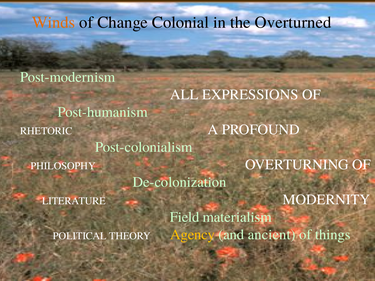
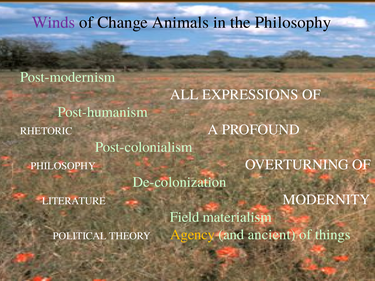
Winds colour: orange -> purple
Colonial: Colonial -> Animals
the Overturned: Overturned -> Philosophy
